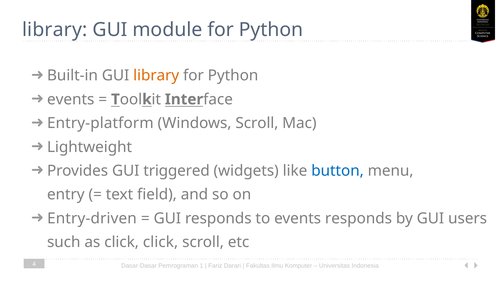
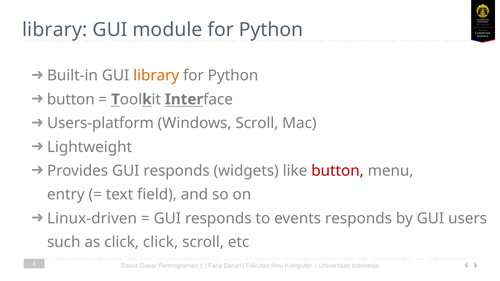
events at (71, 99): events -> button
Entry-platform: Entry-platform -> Users-platform
Provides GUI triggered: triggered -> responds
button at (338, 171) colour: blue -> red
Entry-driven: Entry-driven -> Linux-driven
